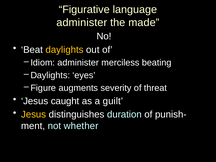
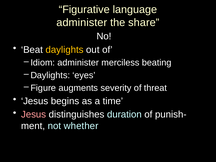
made: made -> share
caught: caught -> begins
guilt: guilt -> time
Jesus at (34, 114) colour: yellow -> pink
